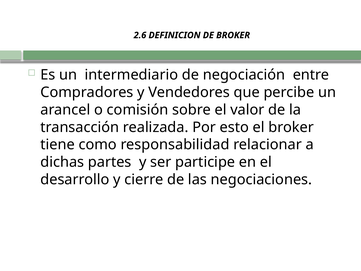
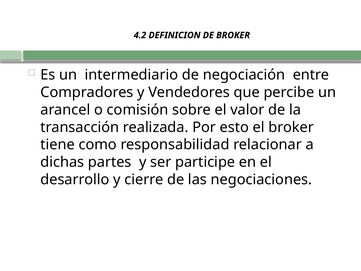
2.6: 2.6 -> 4.2
